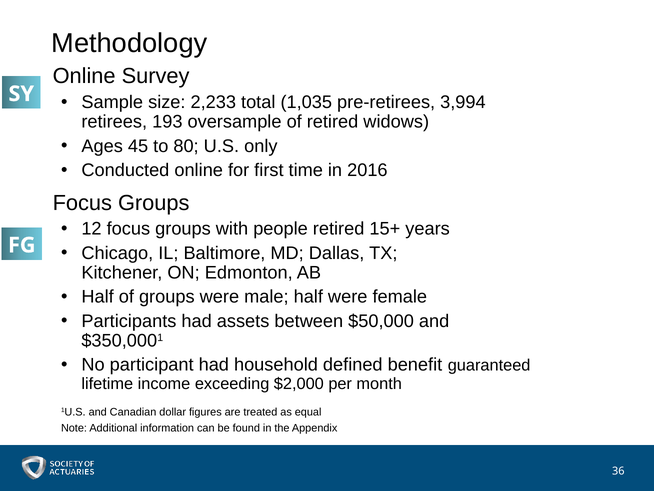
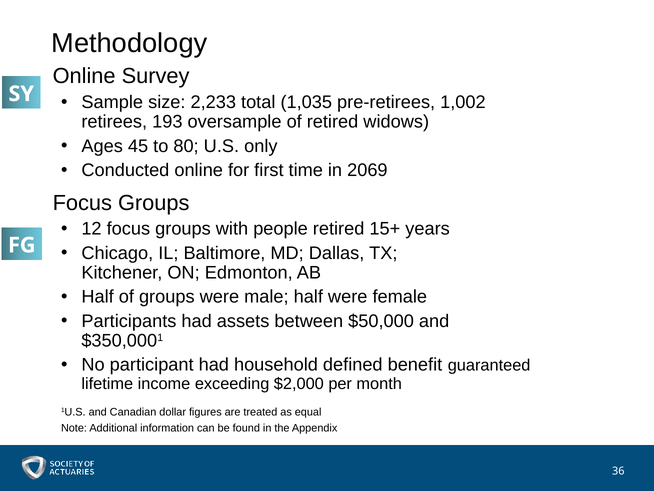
3,994: 3,994 -> 1,002
2016: 2016 -> 2069
